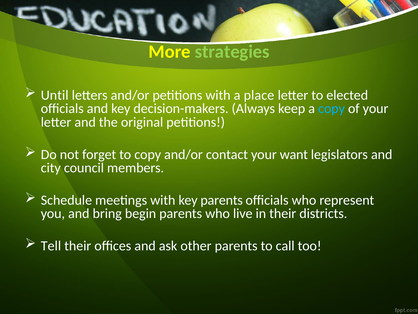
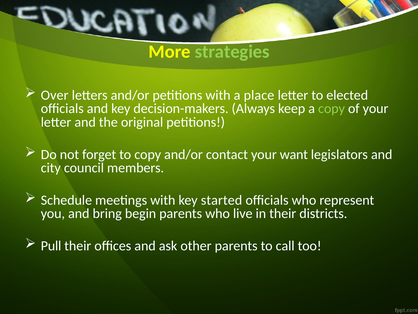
Until: Until -> Over
copy at (332, 109) colour: light blue -> light green
key parents: parents -> started
Tell: Tell -> Pull
